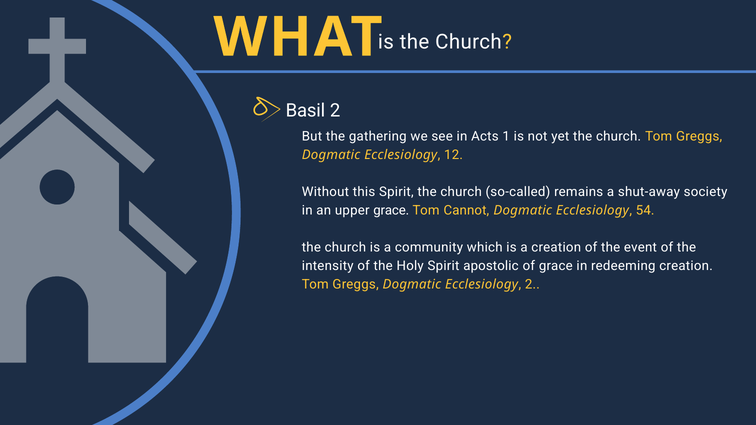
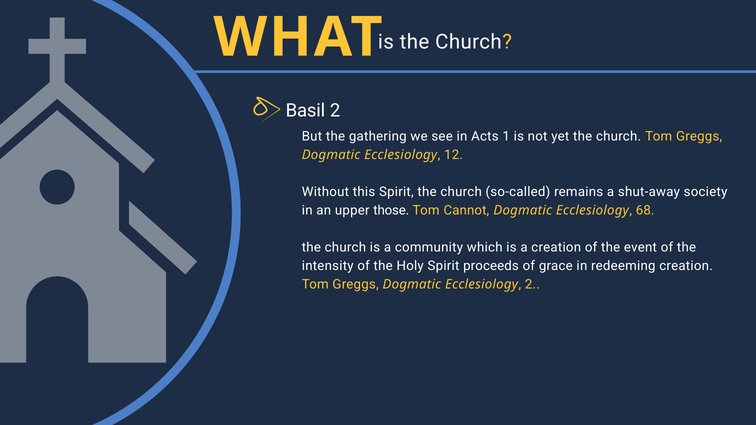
upper grace: grace -> those
54: 54 -> 68
apostolic: apostolic -> proceeds
